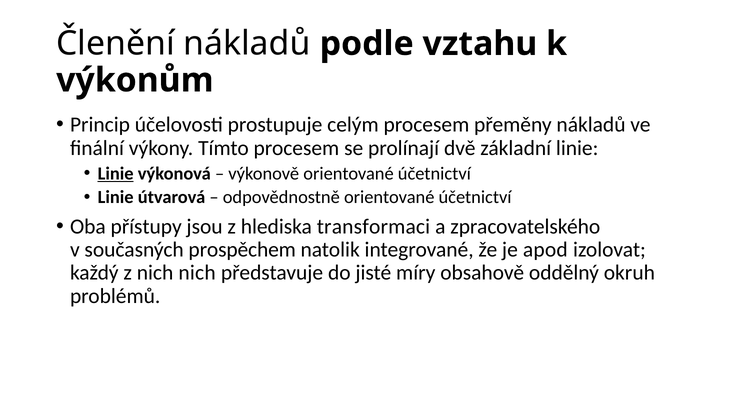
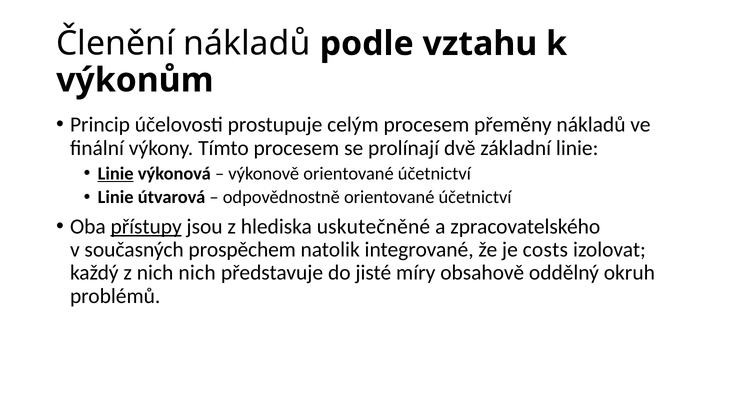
přístupy underline: none -> present
transformaci: transformaci -> uskutečněné
apod: apod -> costs
